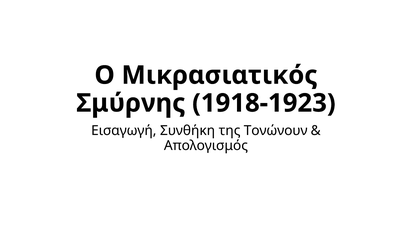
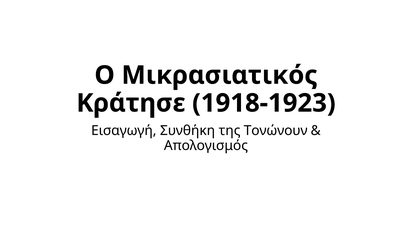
Σμύρνης: Σμύρνης -> Κράτησε
